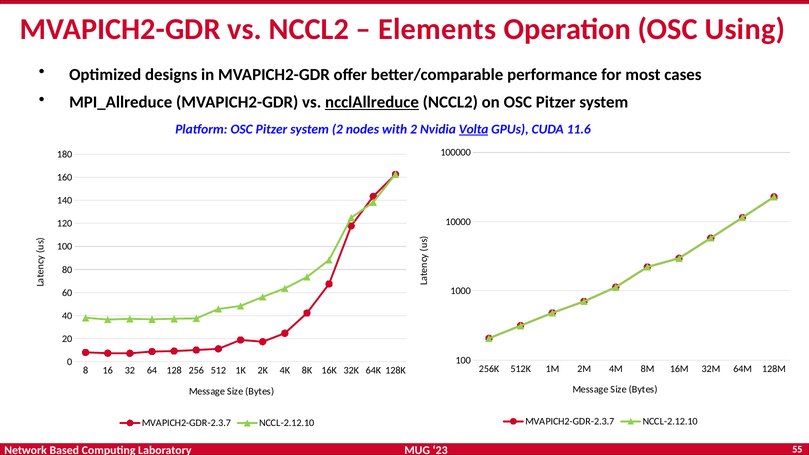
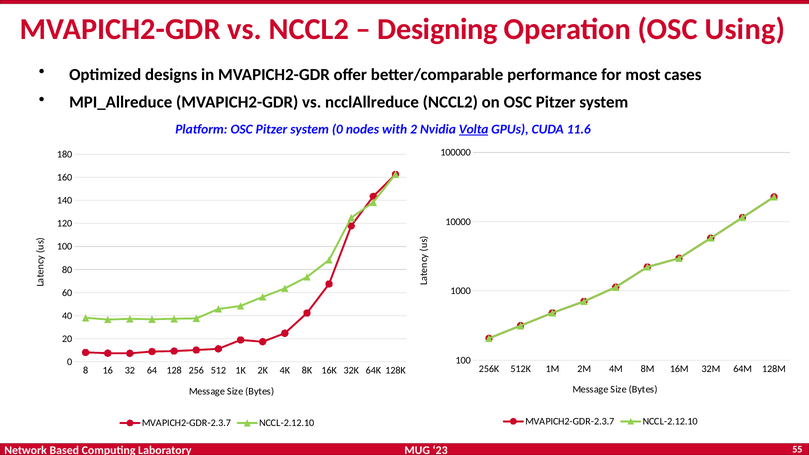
Elements: Elements -> Designing
ncclAllreduce underline: present -> none
system 2: 2 -> 0
